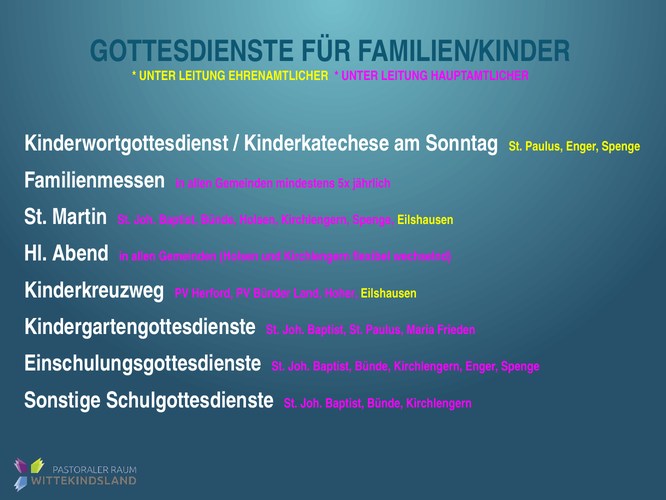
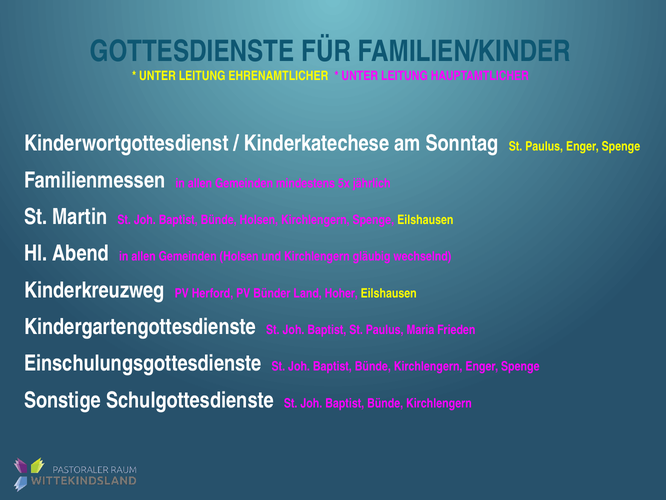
flexibel: flexibel -> gläubig
